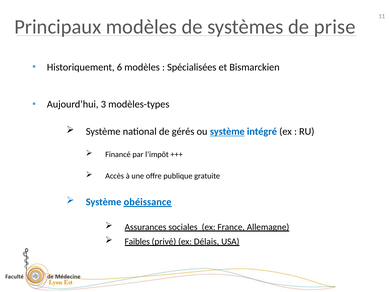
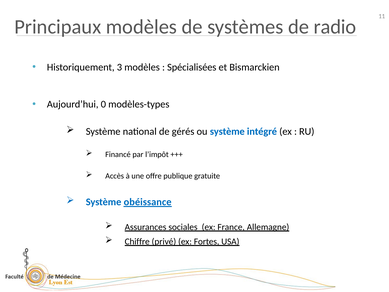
prise: prise -> radio
6: 6 -> 3
3: 3 -> 0
système at (227, 131) underline: present -> none
Faibles: Faibles -> Chiffre
Délais: Délais -> Fortes
